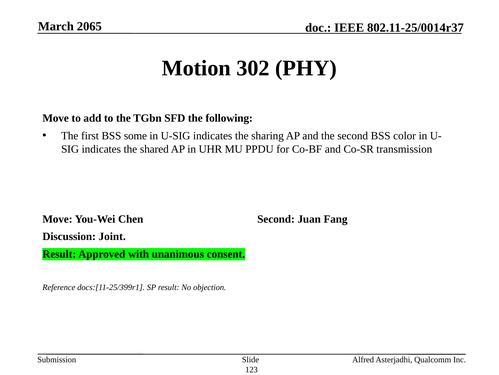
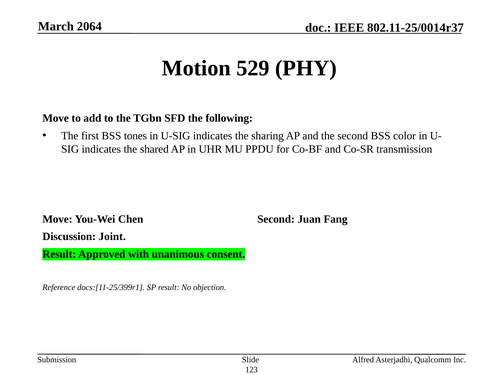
2065: 2065 -> 2064
302: 302 -> 529
some: some -> tones
